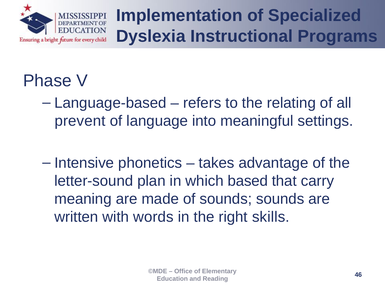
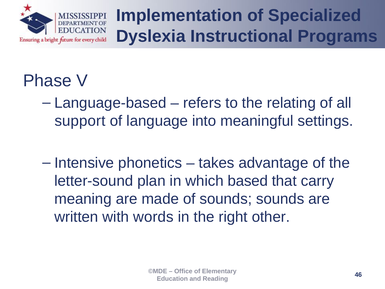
prevent: prevent -> support
skills: skills -> other
